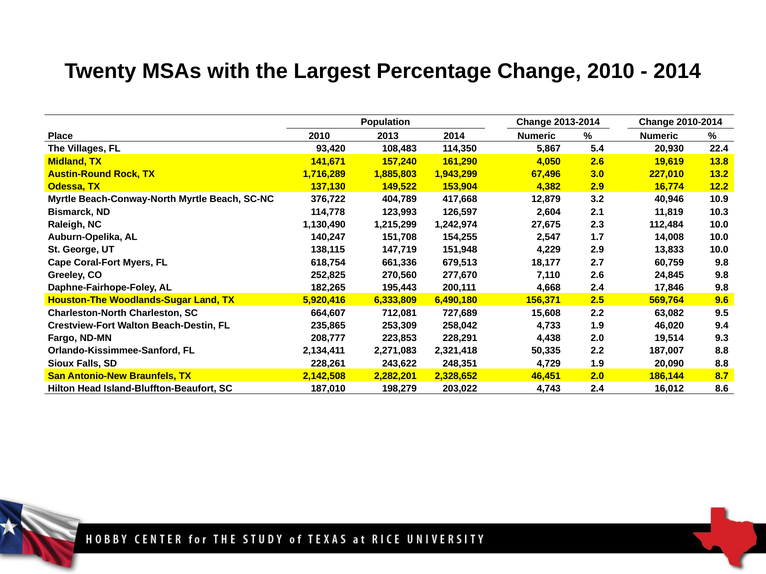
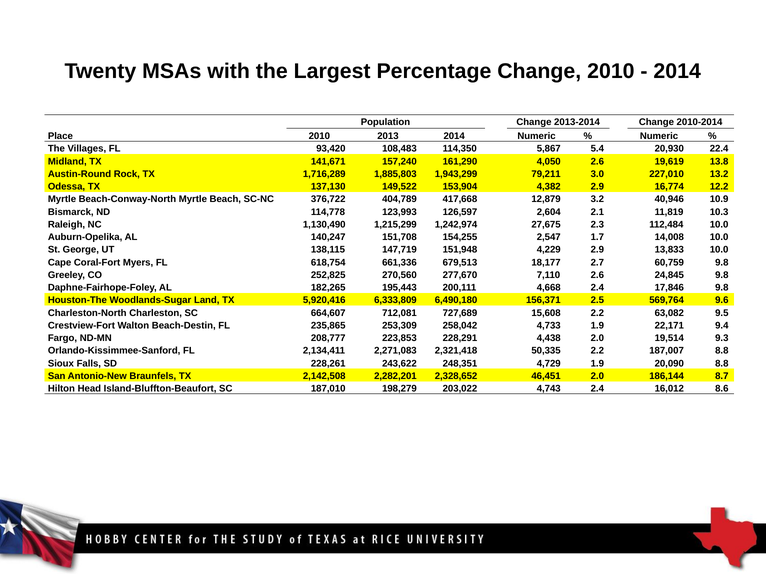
67,496: 67,496 -> 79,211
46,020: 46,020 -> 22,171
